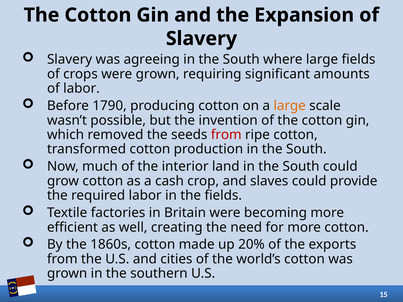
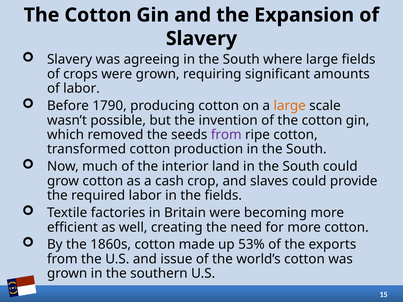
from at (226, 135) colour: red -> purple
20%: 20% -> 53%
cities: cities -> issue
